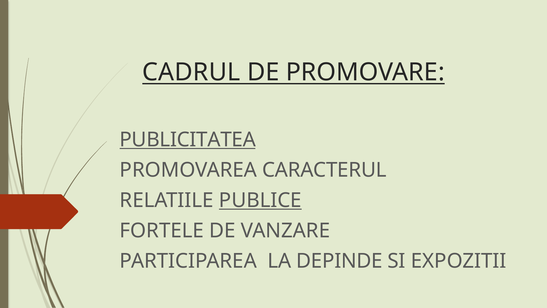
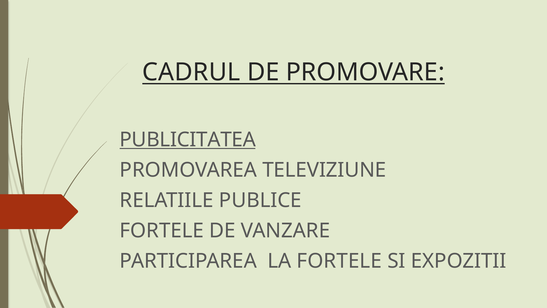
CARACTERUL: CARACTERUL -> TELEVIZIUNE
PUBLICE underline: present -> none
LA DEPINDE: DEPINDE -> FORTELE
